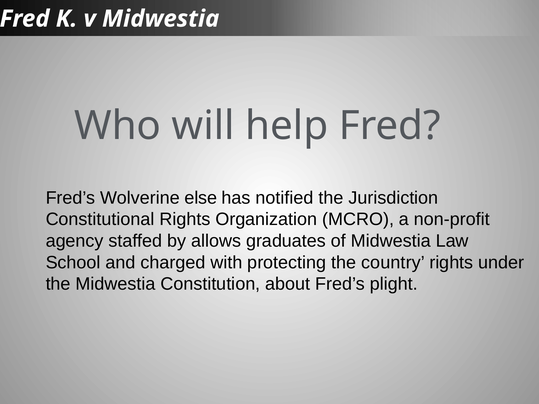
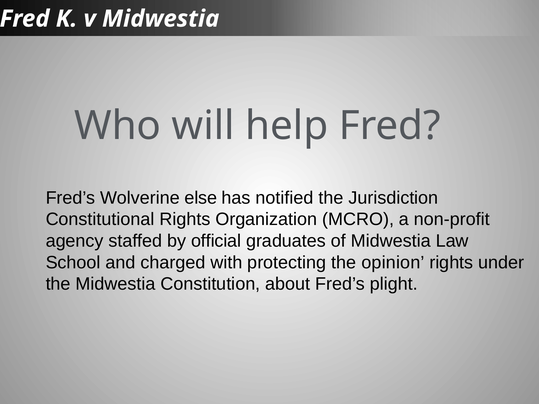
allows: allows -> official
country: country -> opinion
